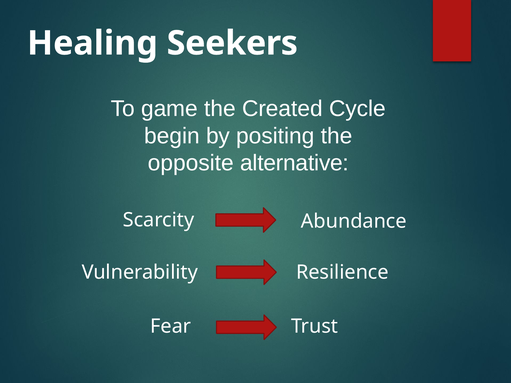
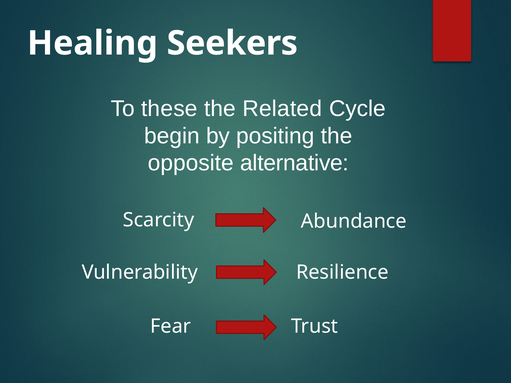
game: game -> these
Created: Created -> Related
